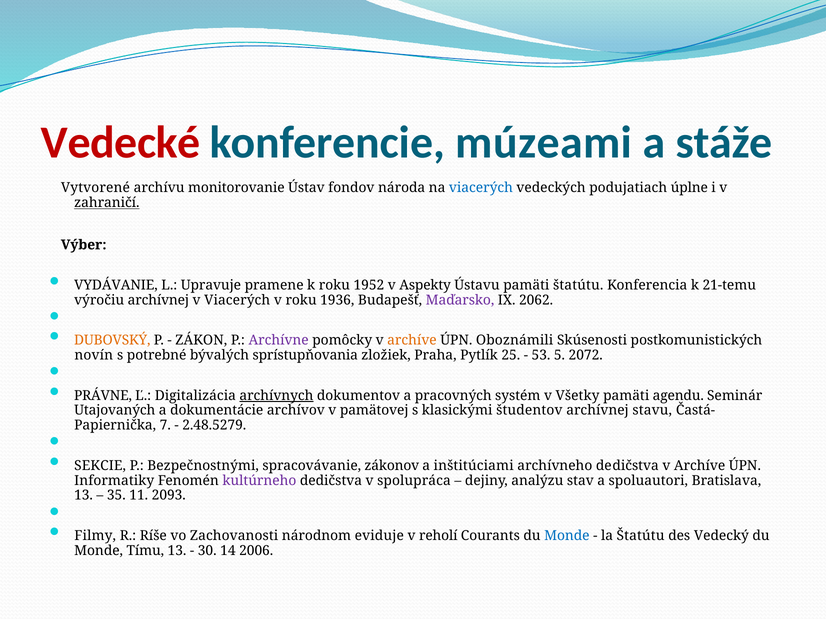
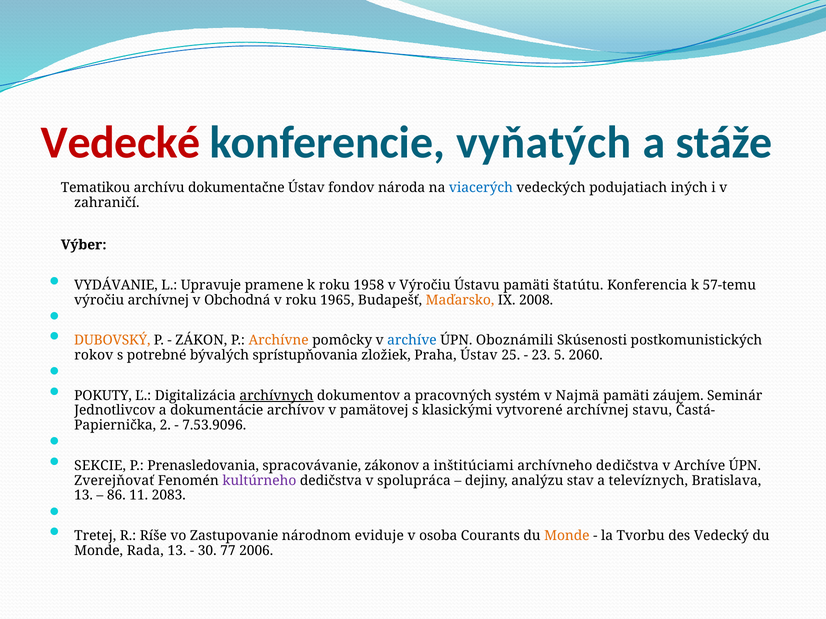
múzeami: múzeami -> vyňatých
Vytvorené: Vytvorené -> Tematikou
monitorovanie: monitorovanie -> dokumentačne
úplne: úplne -> iných
zahraničí underline: present -> none
1952: 1952 -> 1958
v Aspekty: Aspekty -> Výročiu
21-temu: 21-temu -> 57-temu
v Viacerých: Viacerých -> Obchodná
1936: 1936 -> 1965
Maďarsko colour: purple -> orange
2062: 2062 -> 2008
Archívne colour: purple -> orange
archíve at (412, 341) colour: orange -> blue
novín: novín -> rokov
Praha Pytlík: Pytlík -> Ústav
53: 53 -> 23
2072: 2072 -> 2060
PRÁVNE: PRÁVNE -> POKUTY
Všetky: Všetky -> Najmä
agendu: agendu -> záujem
Utajovaných: Utajovaných -> Jednotlivcov
študentov: študentov -> vytvorené
7: 7 -> 2
2.48.5279: 2.48.5279 -> 7.53.9096
Bezpečnostnými: Bezpečnostnými -> Prenasledovania
Informatiky: Informatiky -> Zverejňovať
spoluautori: spoluautori -> televíznych
35: 35 -> 86
2093: 2093 -> 2083
Filmy: Filmy -> Tretej
Zachovanosti: Zachovanosti -> Zastupovanie
reholí: reholí -> osoba
Monde at (567, 536) colour: blue -> orange
la Štatútu: Štatútu -> Tvorbu
Tímu: Tímu -> Rada
14: 14 -> 77
